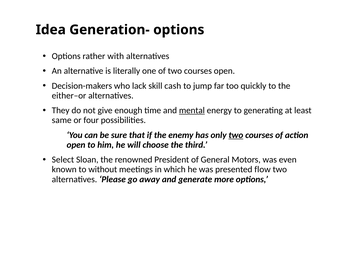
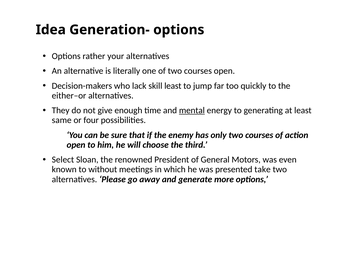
with: with -> your
skill cash: cash -> least
two at (236, 135) underline: present -> none
flow: flow -> take
